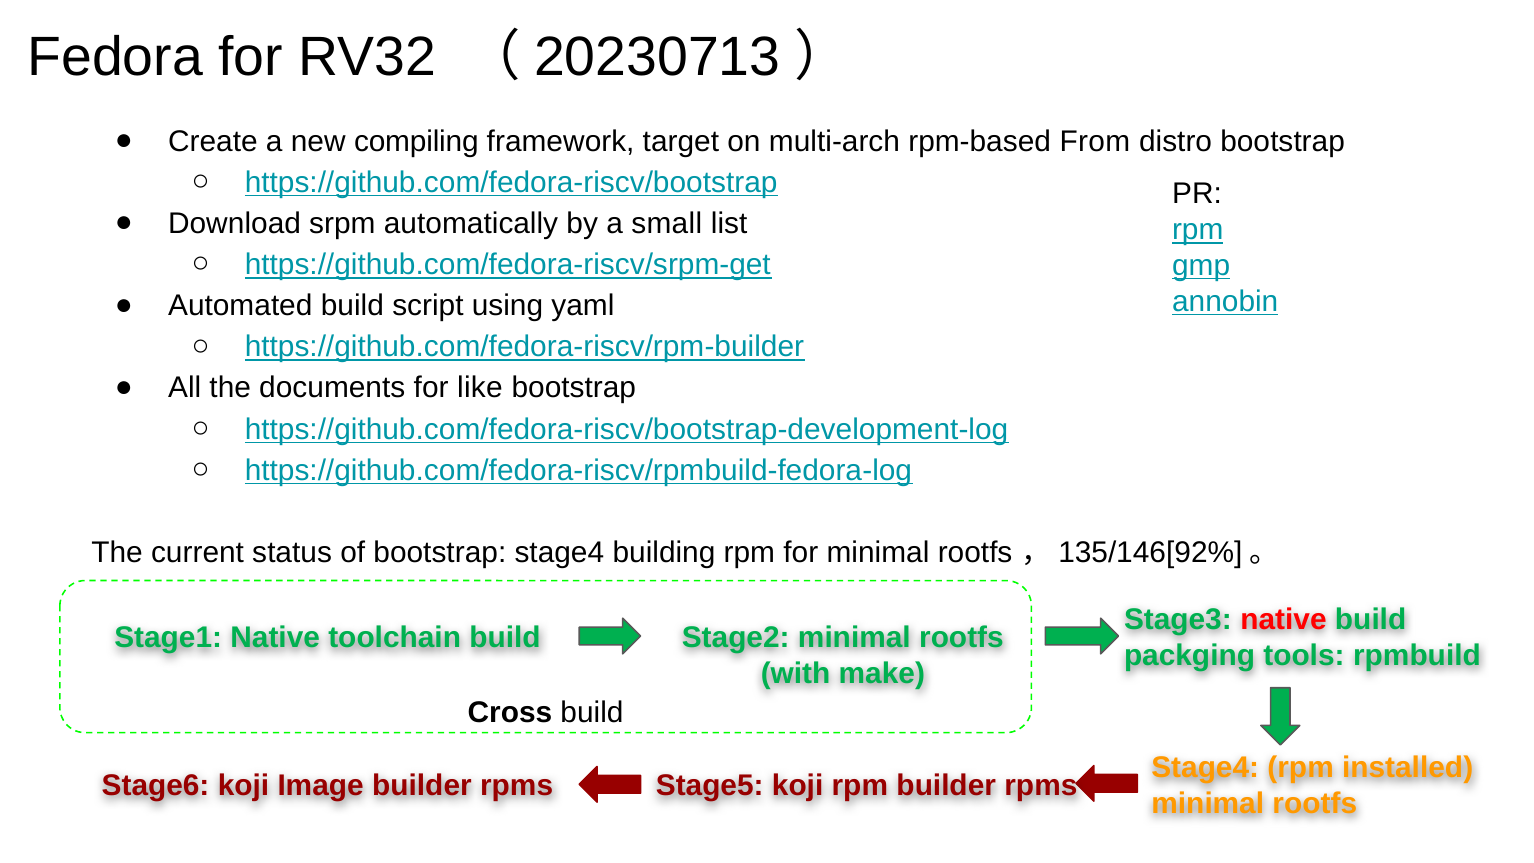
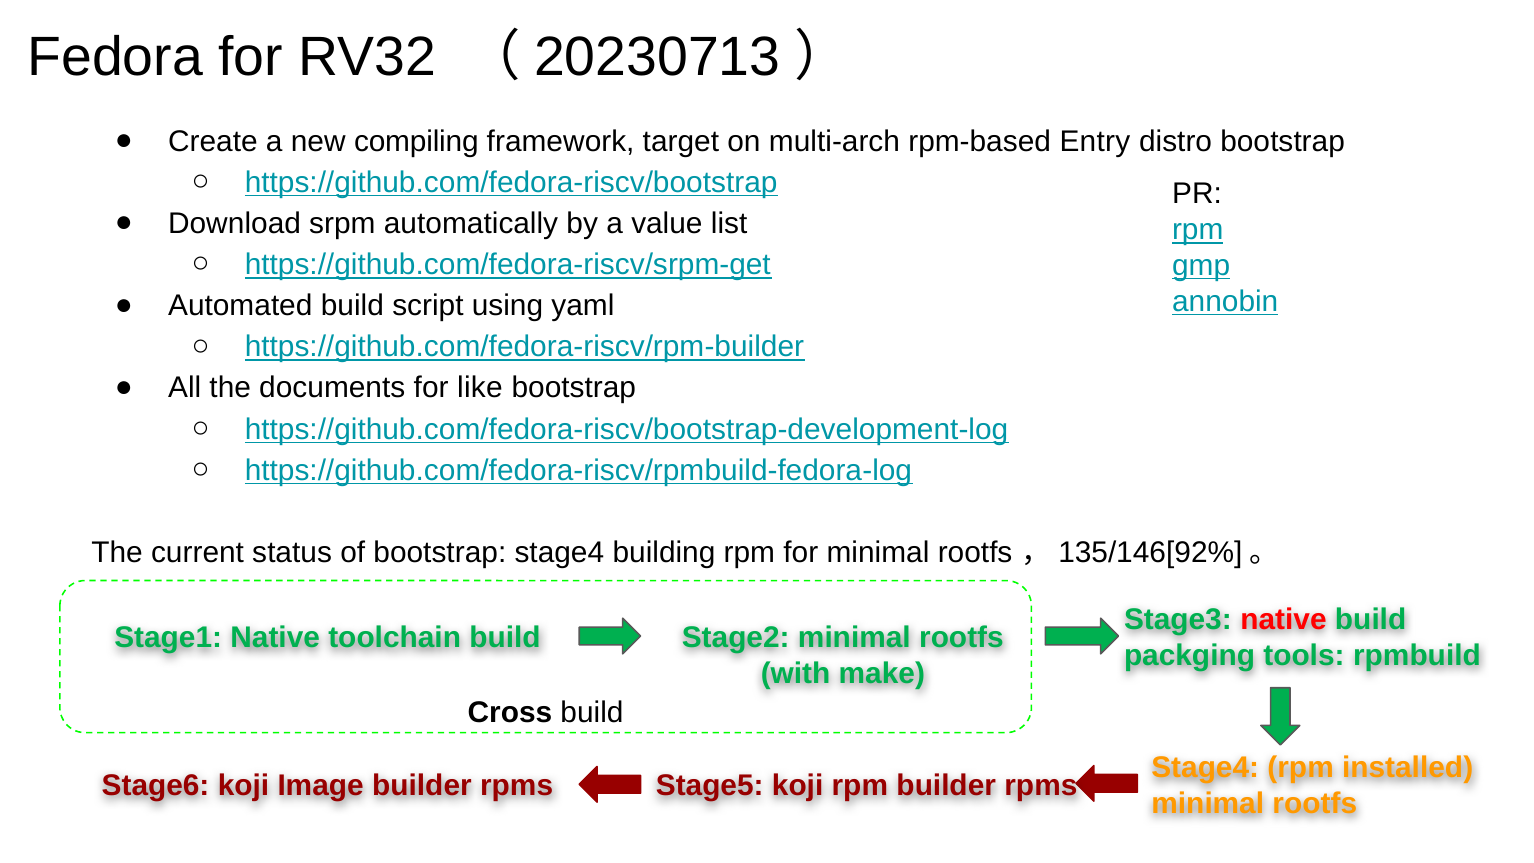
From: From -> Entry
small: small -> value
